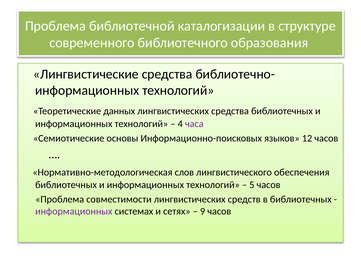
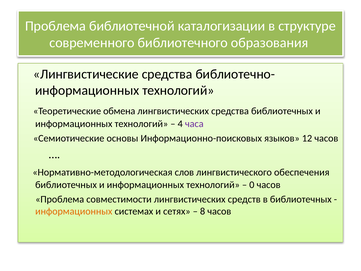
данных: данных -> обмена
5: 5 -> 0
информационных at (74, 211) colour: purple -> orange
9: 9 -> 8
